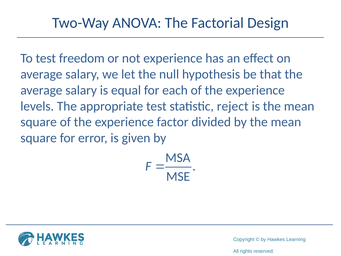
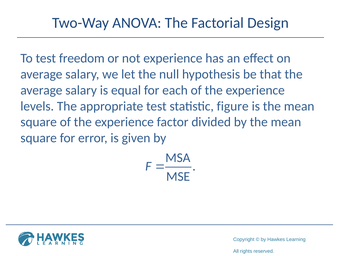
reject: reject -> figure
